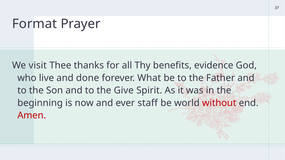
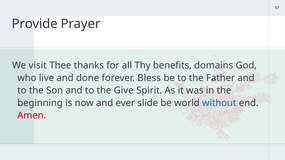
Format: Format -> Provide
evidence: evidence -> domains
What: What -> Bless
staff: staff -> slide
without colour: red -> blue
